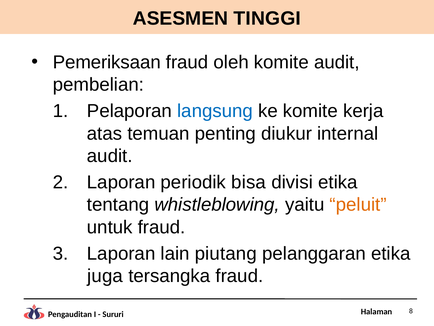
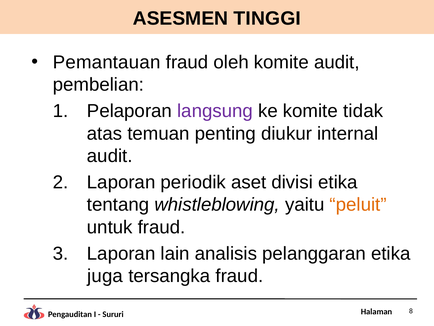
Pemeriksaan: Pemeriksaan -> Pemantauan
langsung colour: blue -> purple
kerja: kerja -> tidak
bisa: bisa -> aset
piutang: piutang -> analisis
